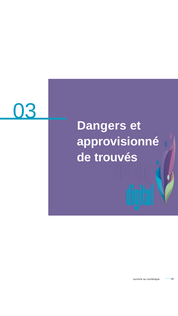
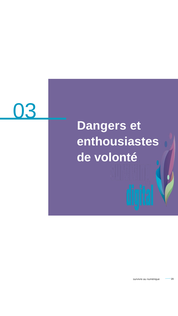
approvisionné: approvisionné -> enthousiastes
trouvés: trouvés -> volonté
